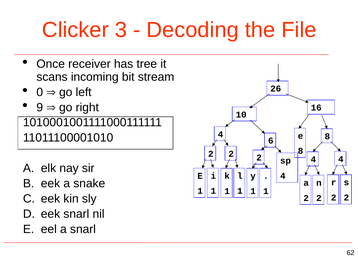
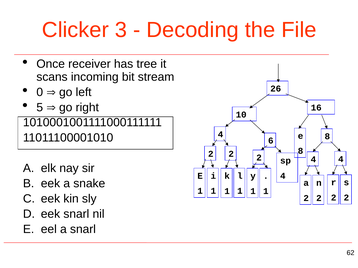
9: 9 -> 5
